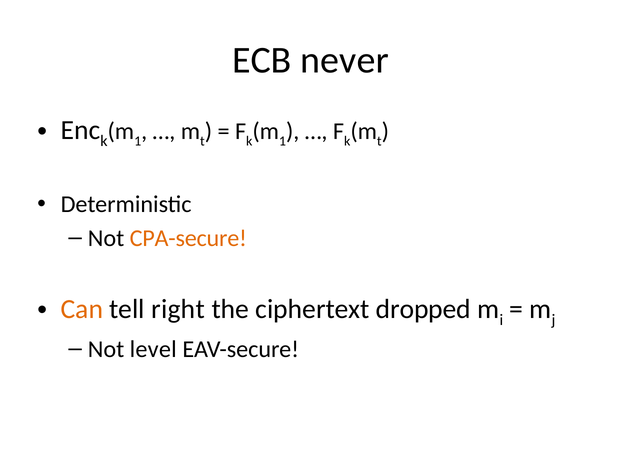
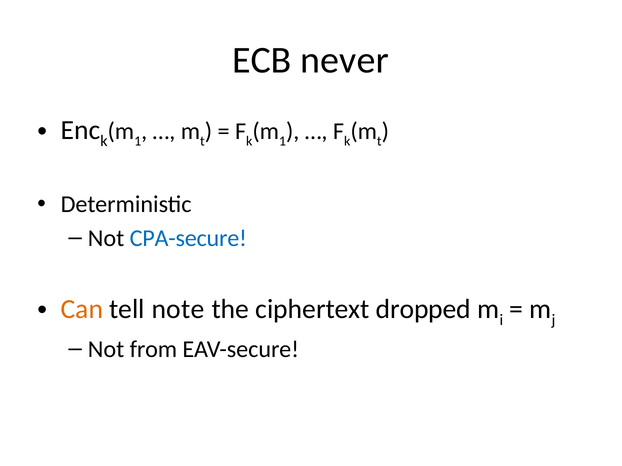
CPA-secure colour: orange -> blue
right: right -> note
level: level -> from
